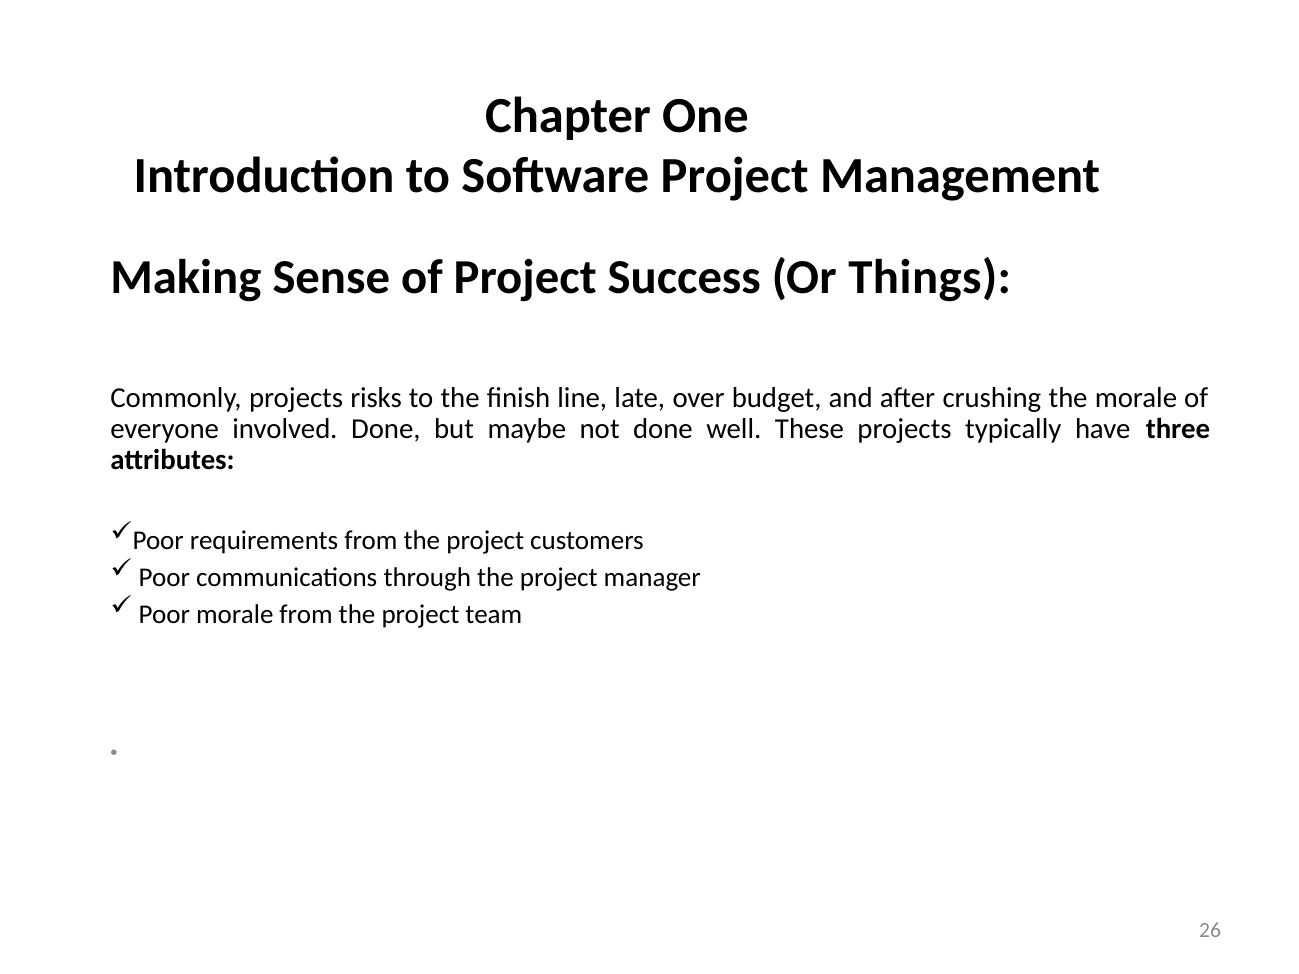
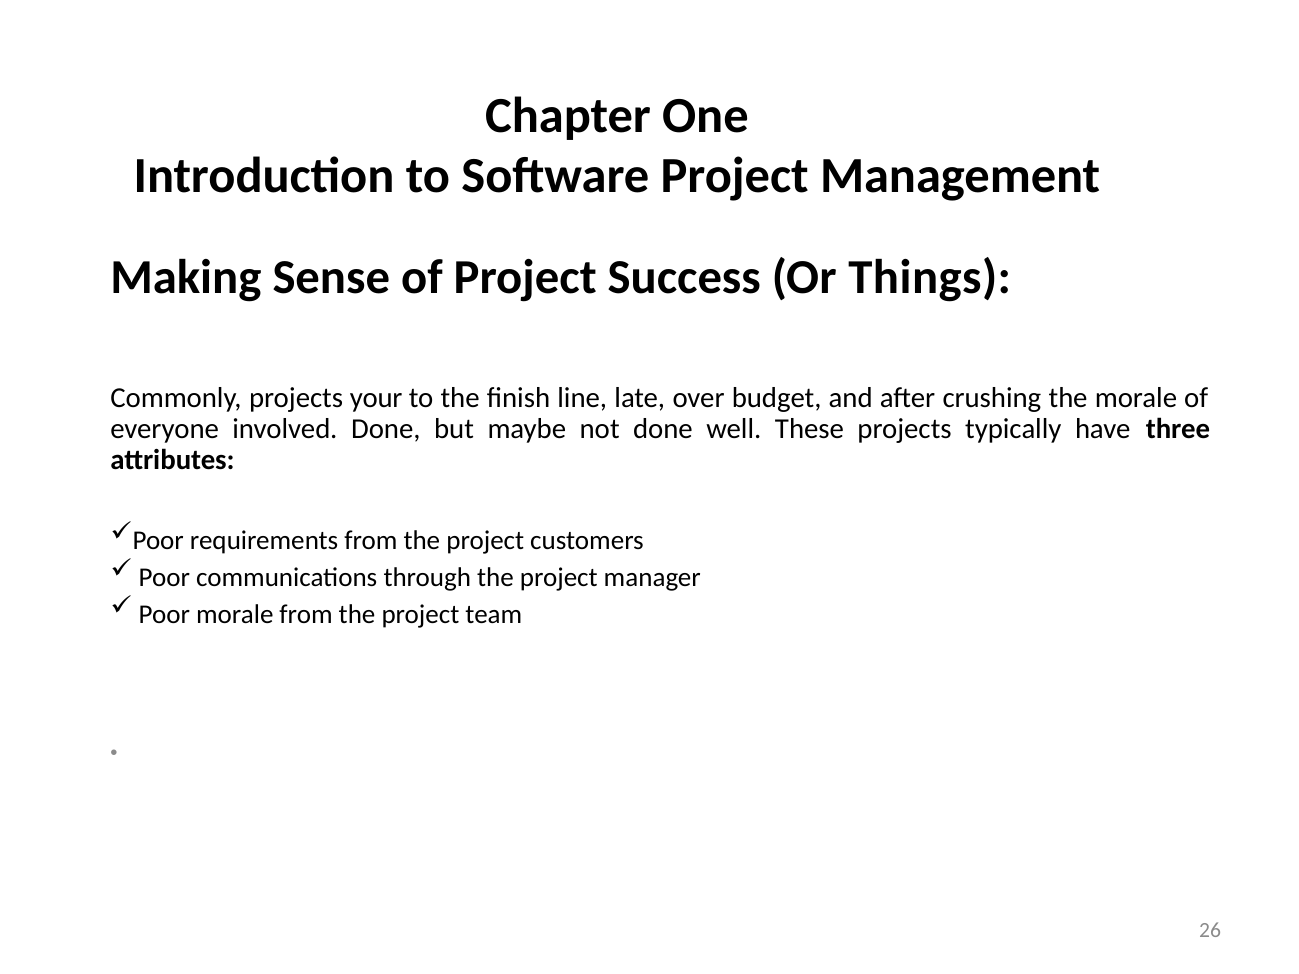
risks: risks -> your
